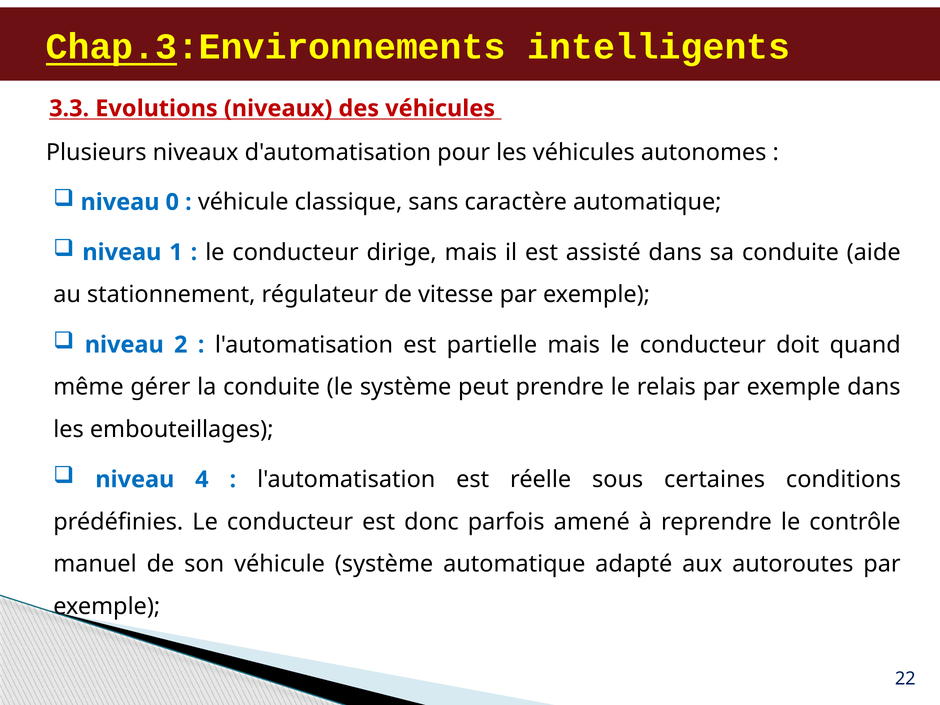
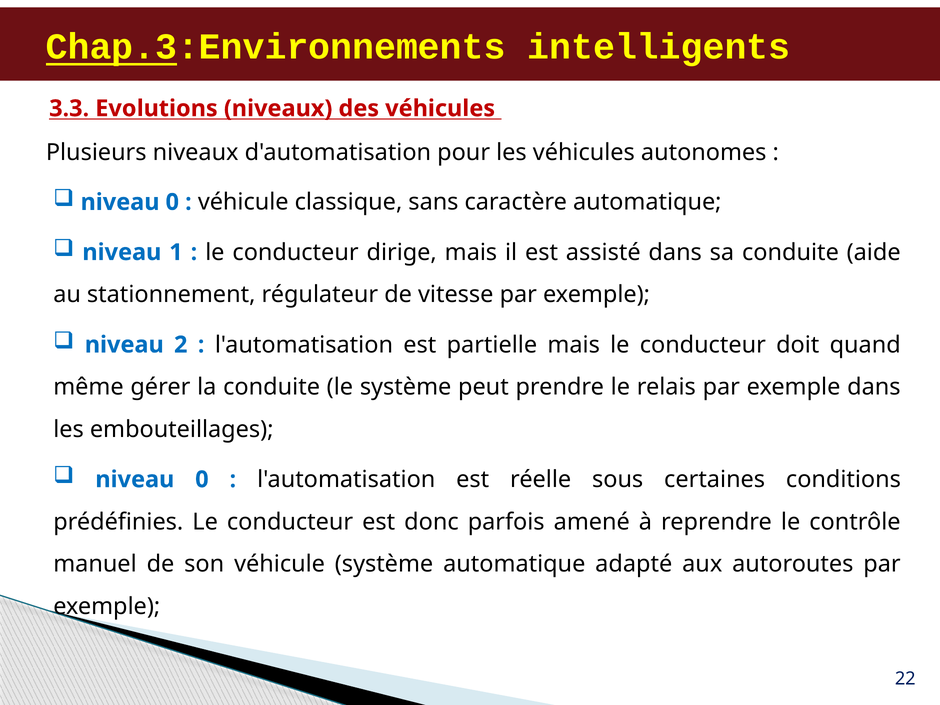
4 at (202, 479): 4 -> 0
